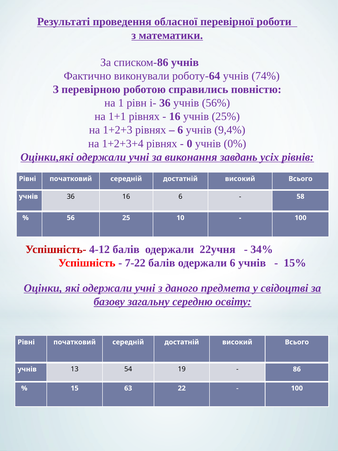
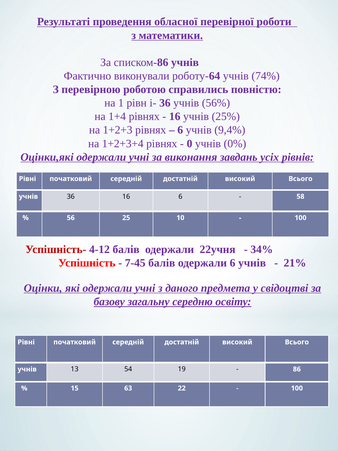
1+1: 1+1 -> 1+4
7-22: 7-22 -> 7-45
15%: 15% -> 21%
